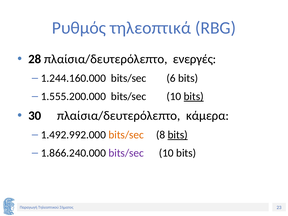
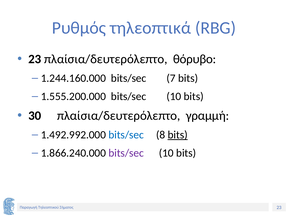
28 at (35, 59): 28 -> 23
ενεργές: ενεργές -> θόρυβο
6: 6 -> 7
bits at (194, 96) underline: present -> none
κάμερα: κάμερα -> γραμμή
bits/sec at (126, 135) colour: orange -> blue
